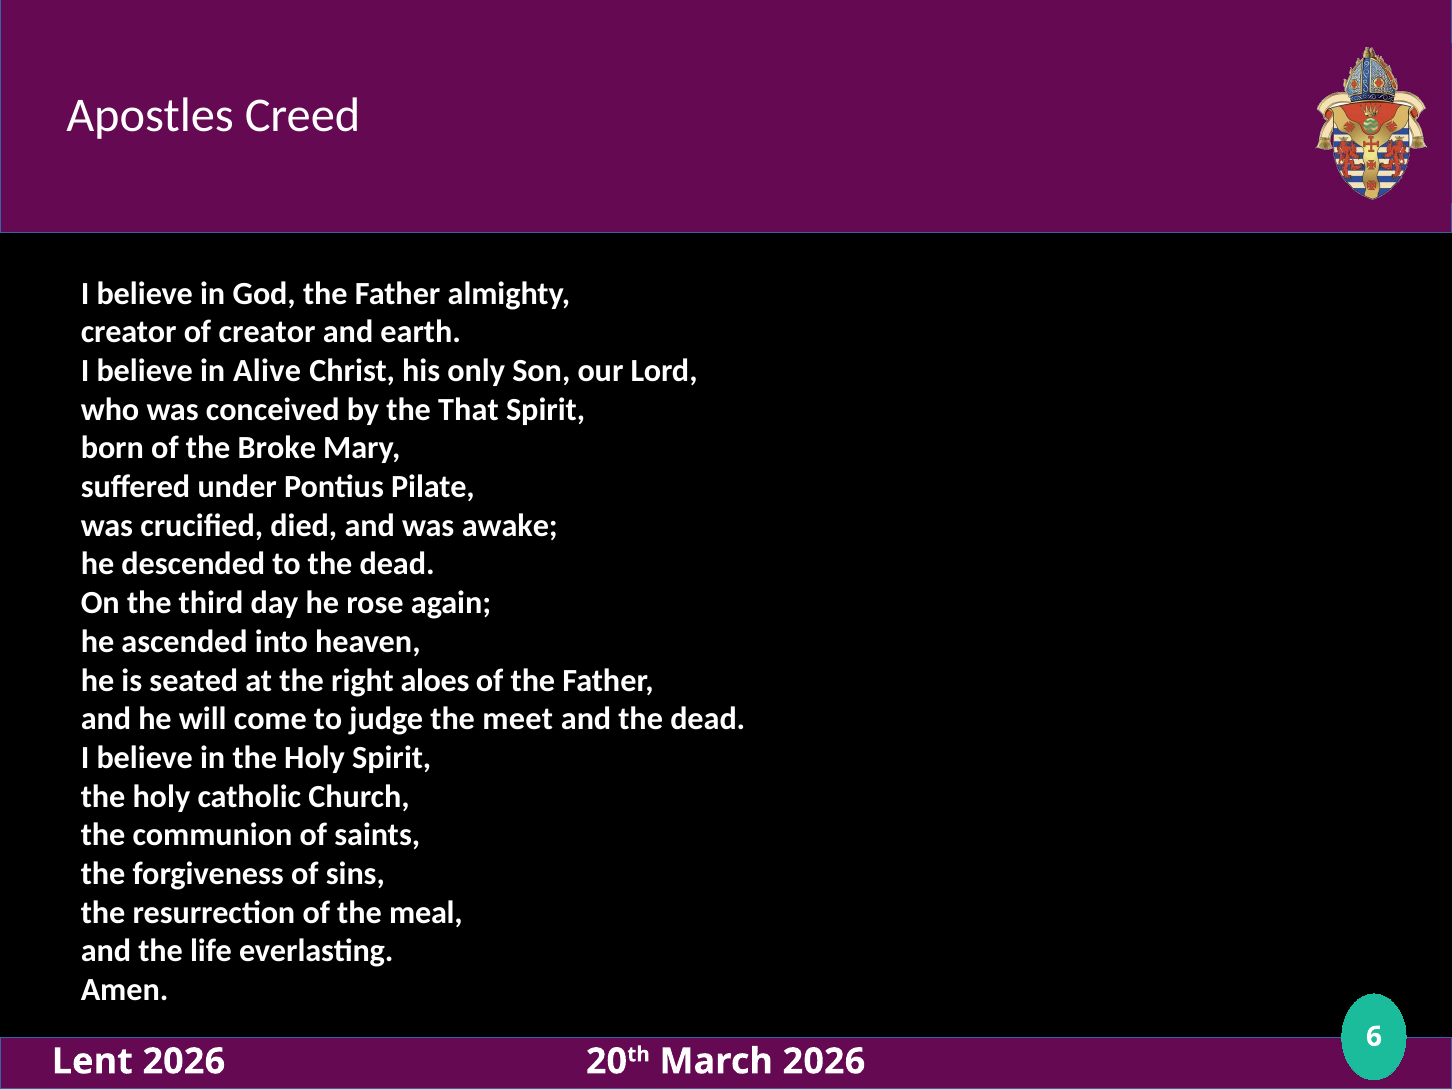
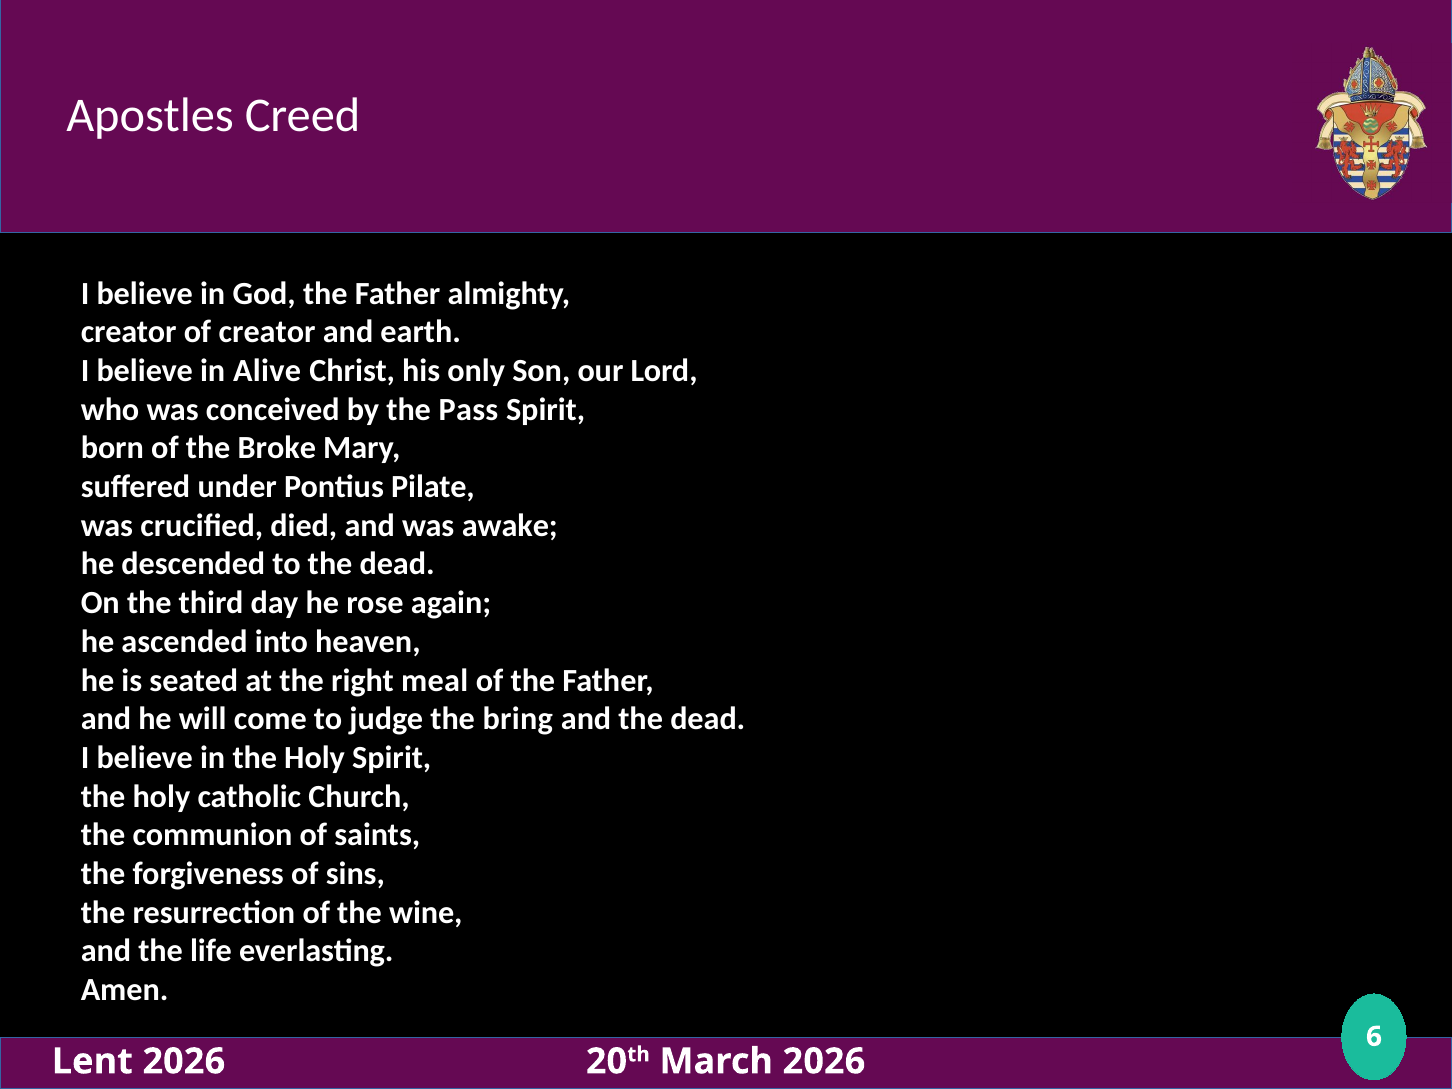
That: That -> Pass
aloes: aloes -> meal
meet: meet -> bring
meal: meal -> wine
